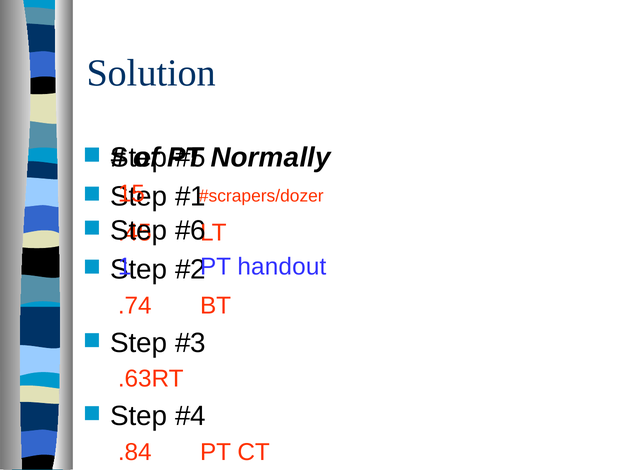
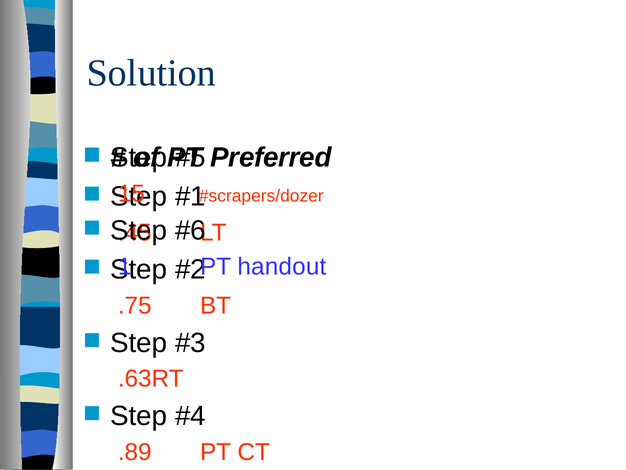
Normally: Normally -> Preferred
.74: .74 -> .75
.84: .84 -> .89
